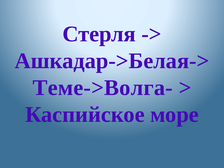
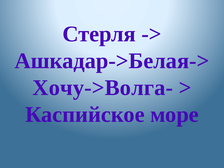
Теме->Волга-: Теме->Волга- -> Хочу->Волга-
